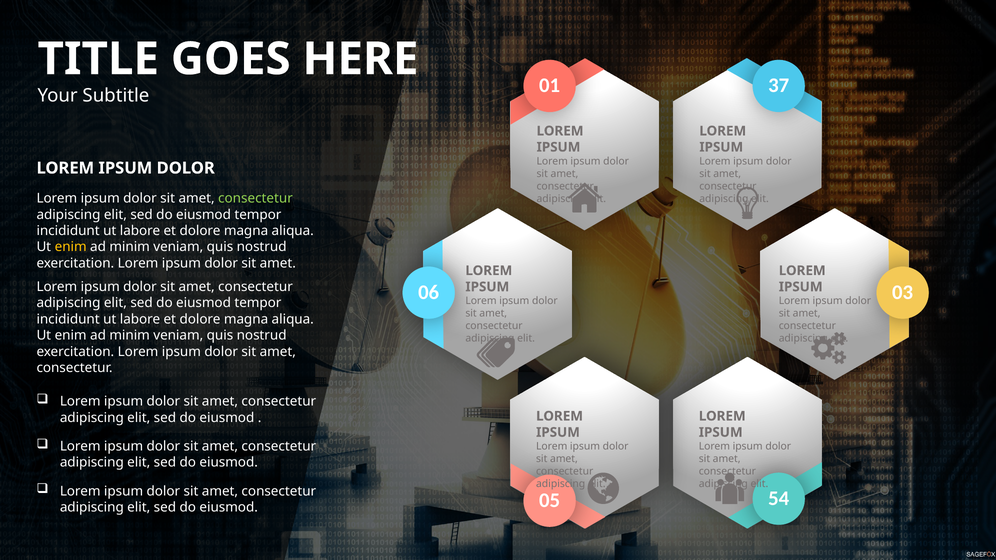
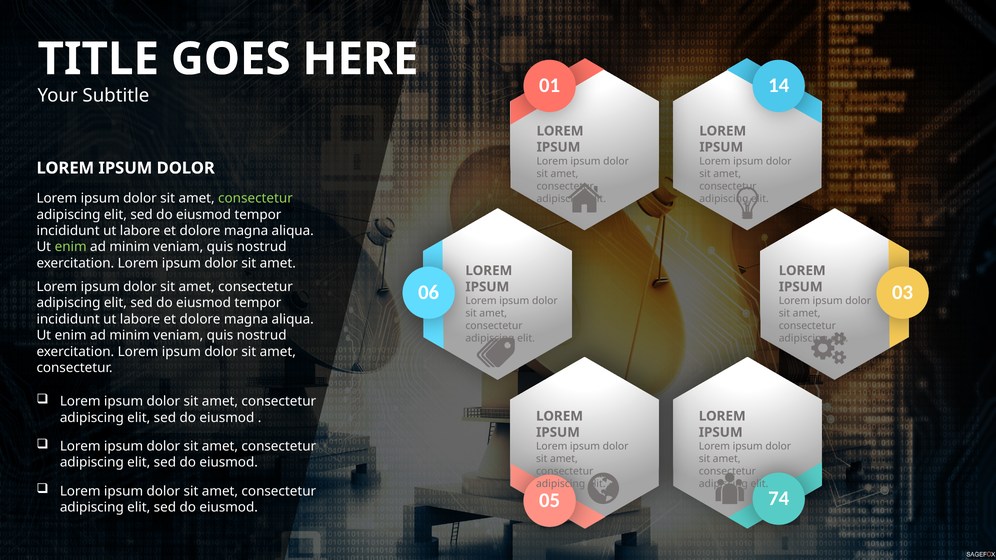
37: 37 -> 14
enim at (71, 247) colour: yellow -> light green
54: 54 -> 74
